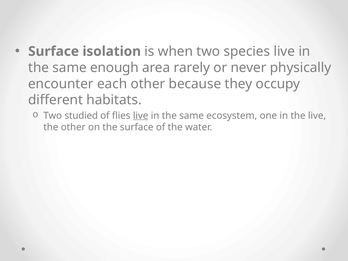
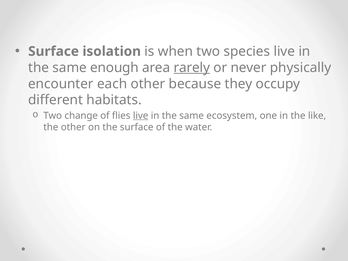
rarely underline: none -> present
studied: studied -> change
the live: live -> like
